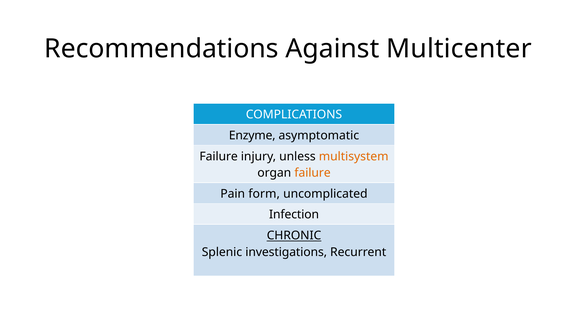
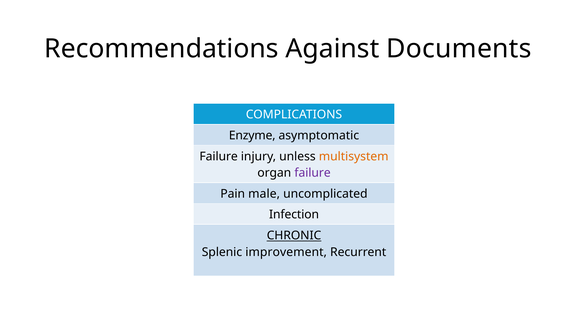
Multicenter: Multicenter -> Documents
failure at (313, 173) colour: orange -> purple
form: form -> male
investigations: investigations -> improvement
